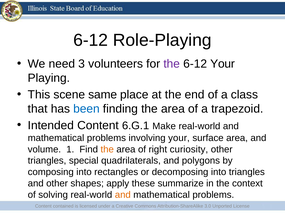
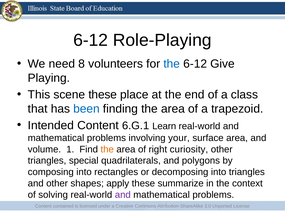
3: 3 -> 8
the at (172, 64) colour: purple -> blue
6-12 Your: Your -> Give
scene same: same -> these
Make: Make -> Learn
and at (123, 195) colour: orange -> purple
